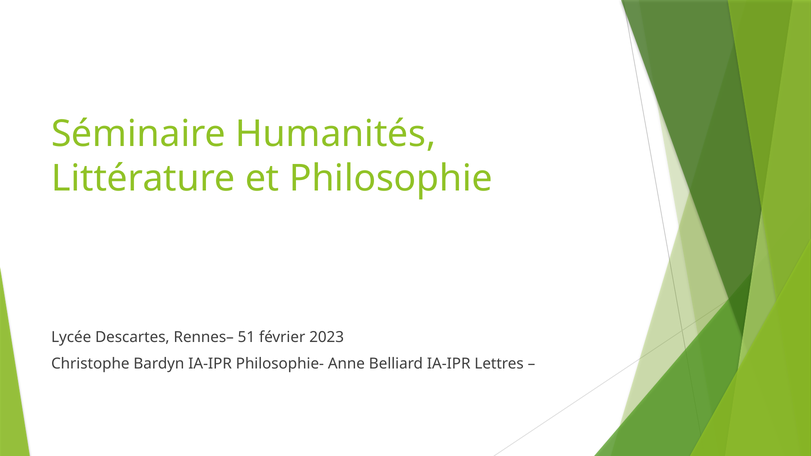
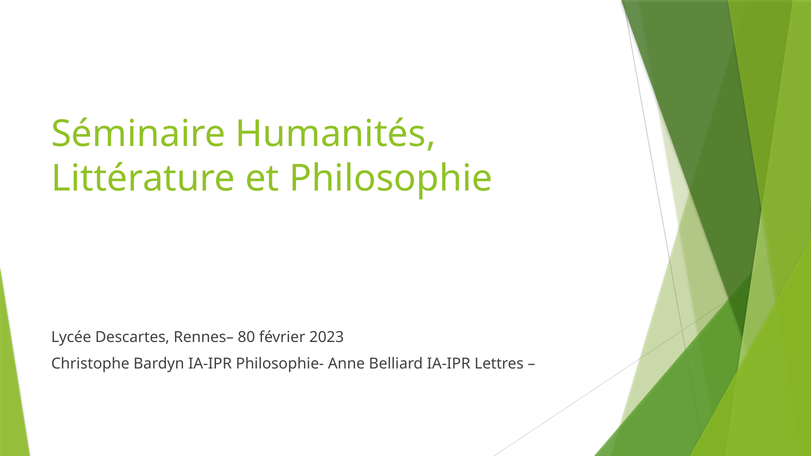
51: 51 -> 80
